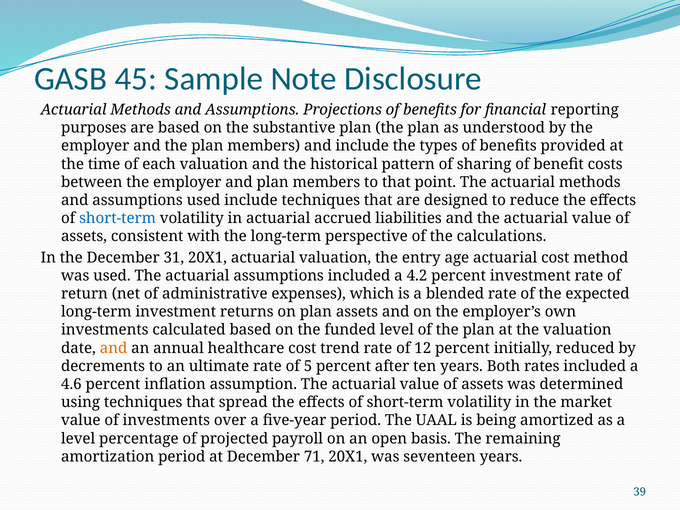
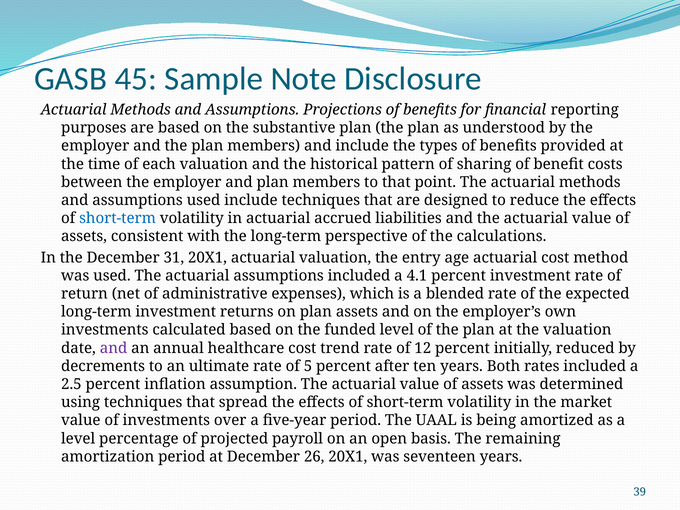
4.2: 4.2 -> 4.1
and at (114, 348) colour: orange -> purple
4.6: 4.6 -> 2.5
71: 71 -> 26
